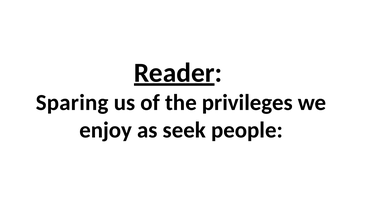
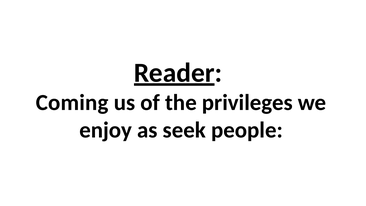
Sparing: Sparing -> Coming
